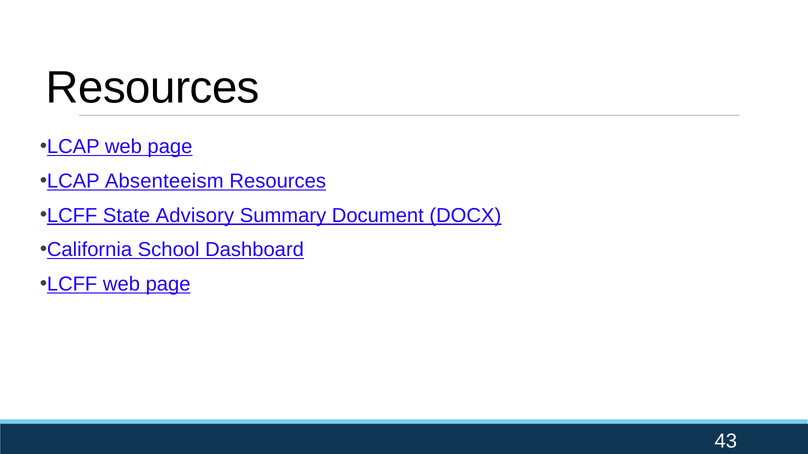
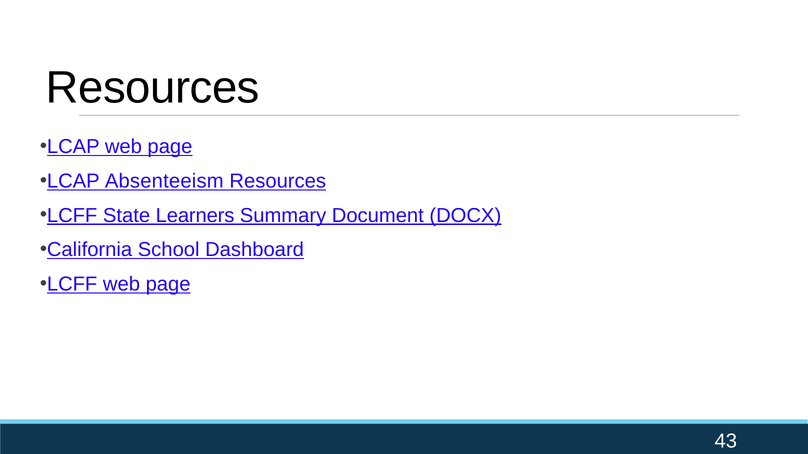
Advisory: Advisory -> Learners
